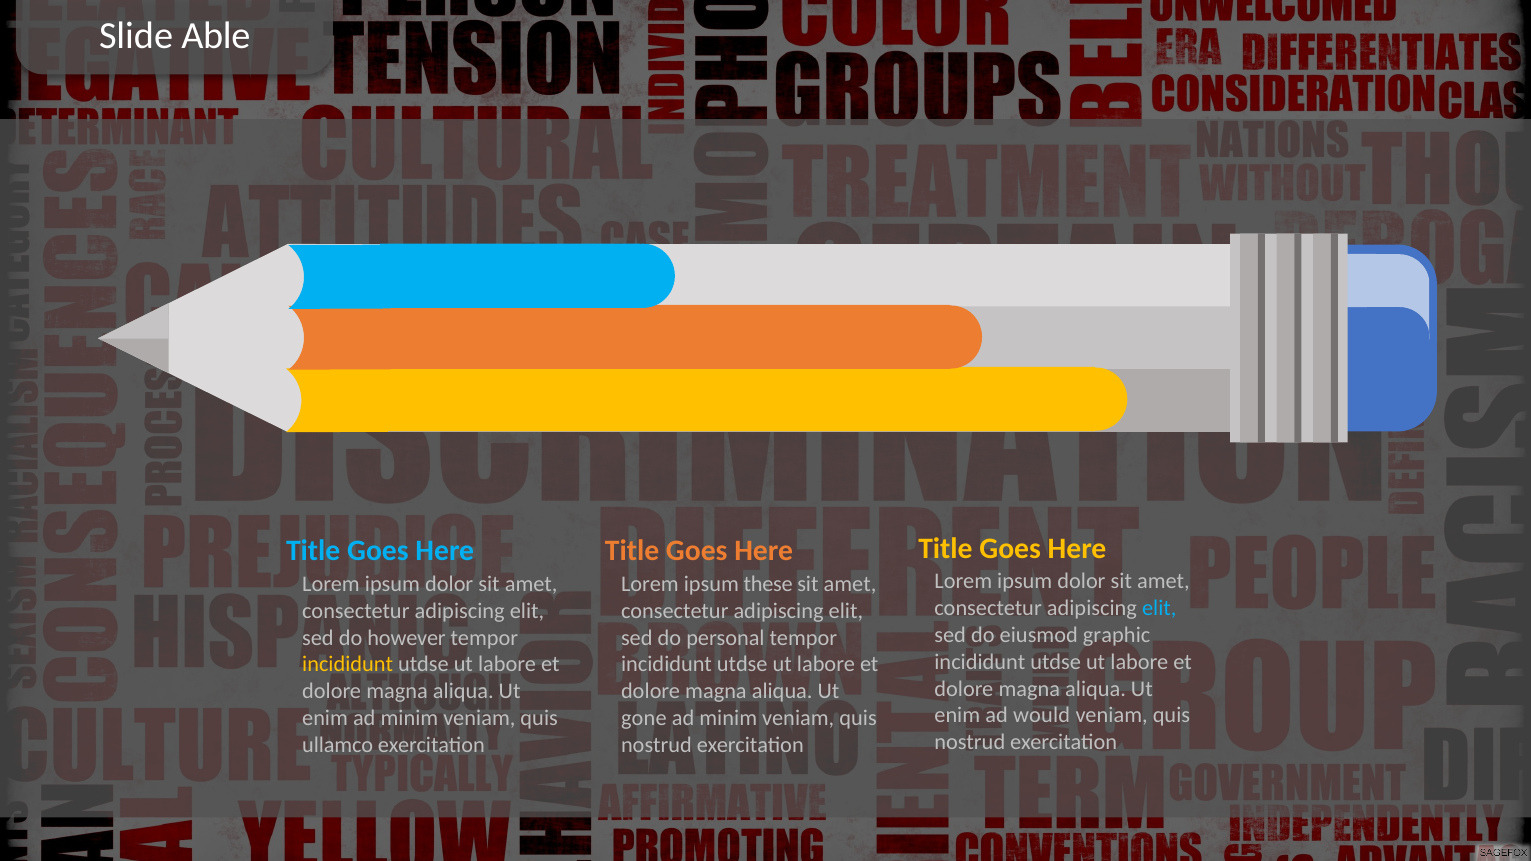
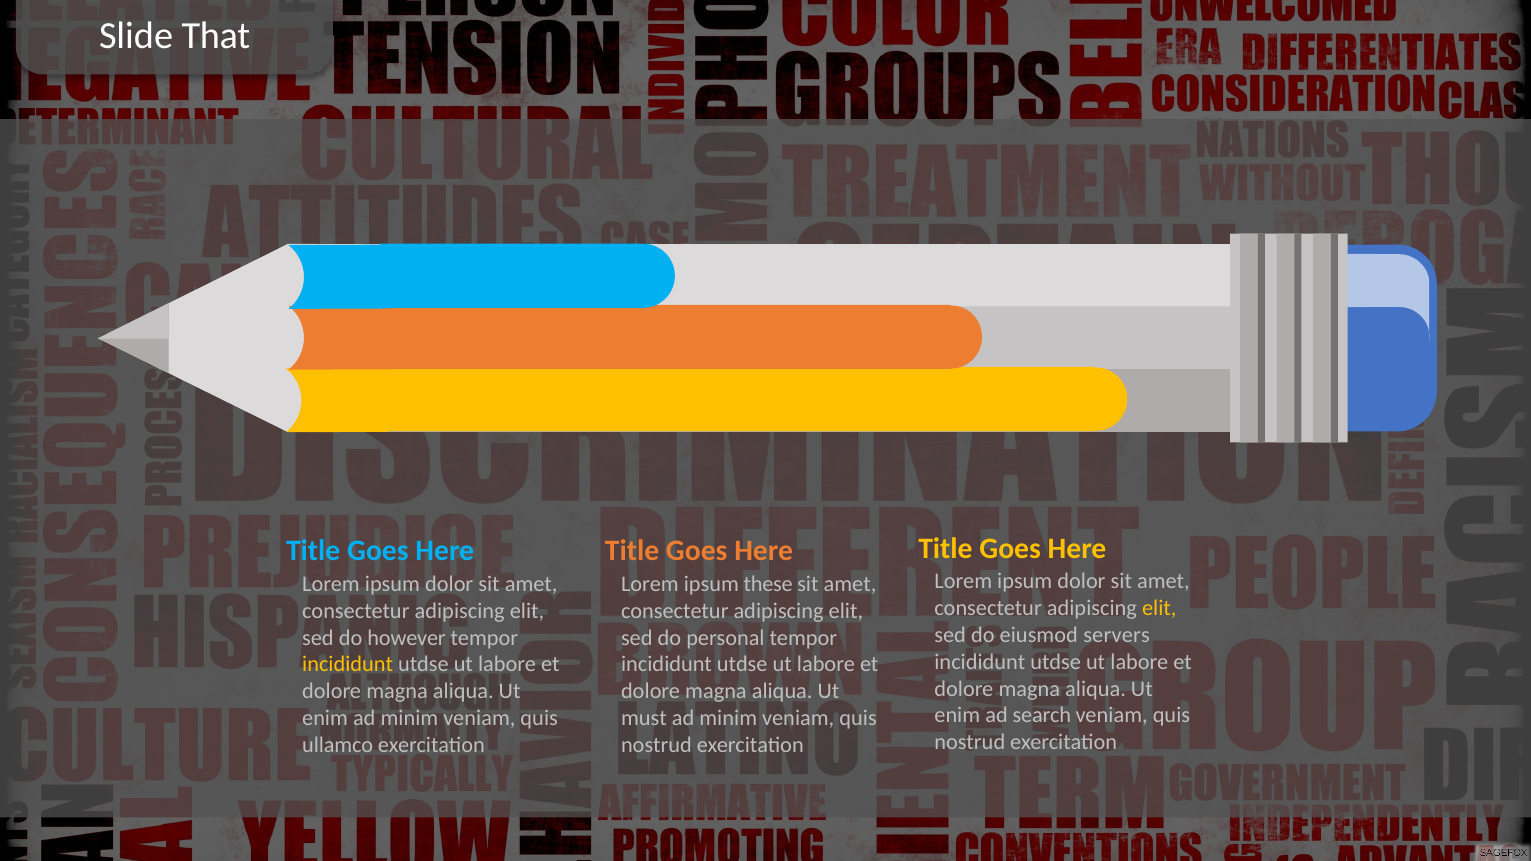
Able: Able -> That
elit at (1159, 608) colour: light blue -> yellow
graphic: graphic -> servers
would: would -> search
gone: gone -> must
